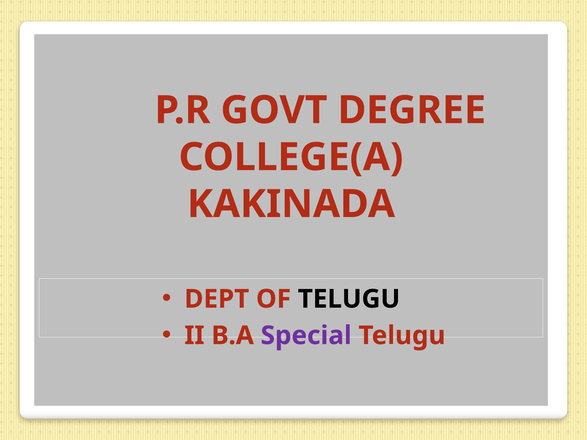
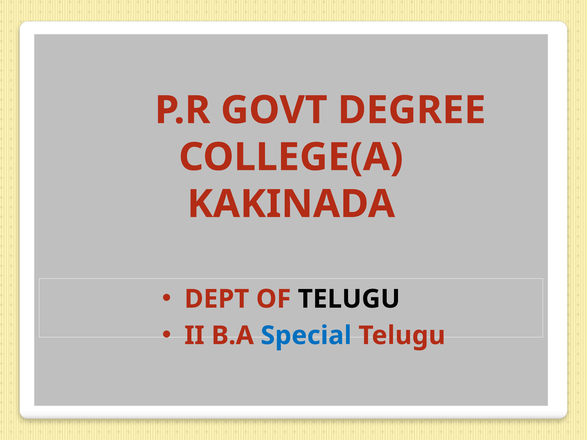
Special colour: purple -> blue
